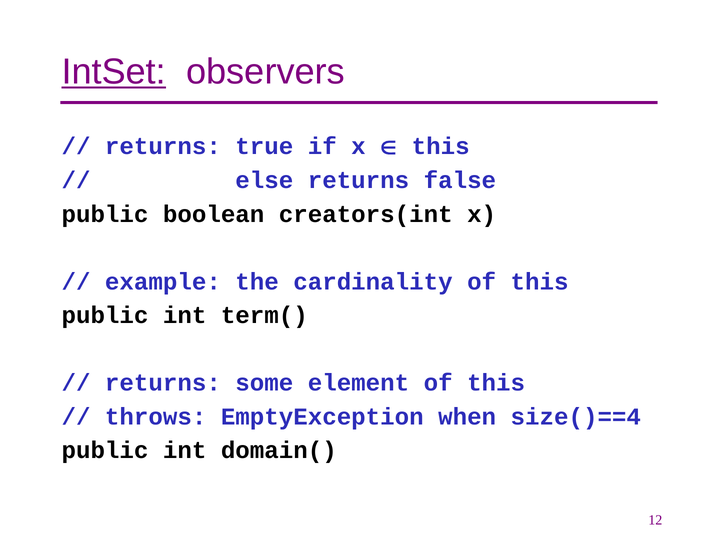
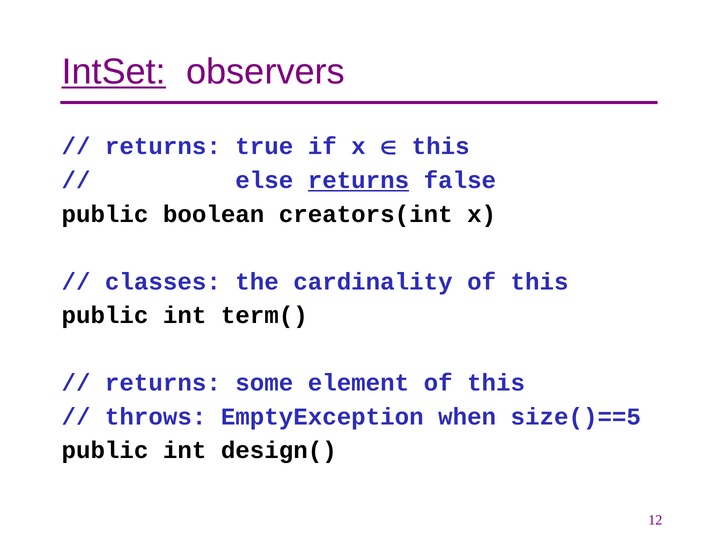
returns at (358, 180) underline: none -> present
example: example -> classes
size()==4: size()==4 -> size()==5
domain(: domain( -> design(
